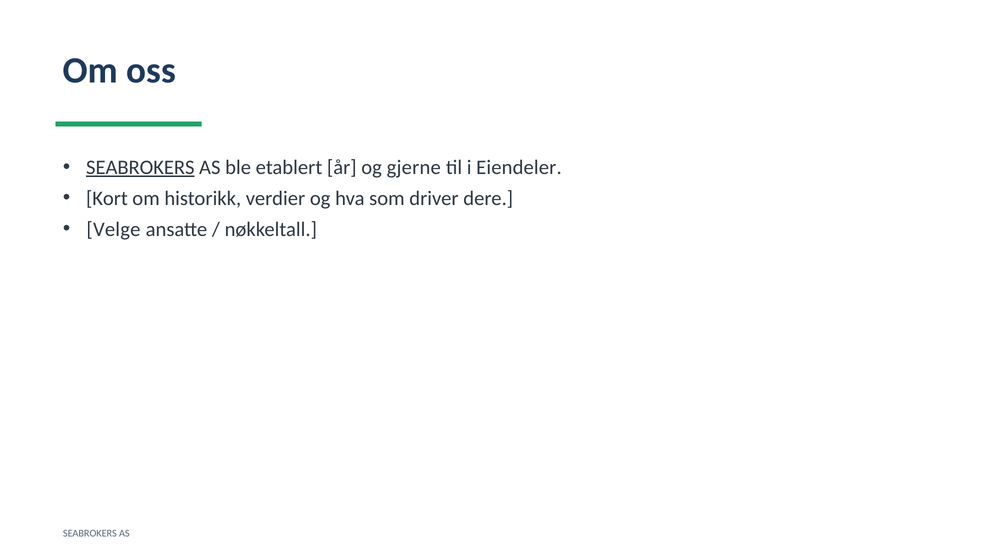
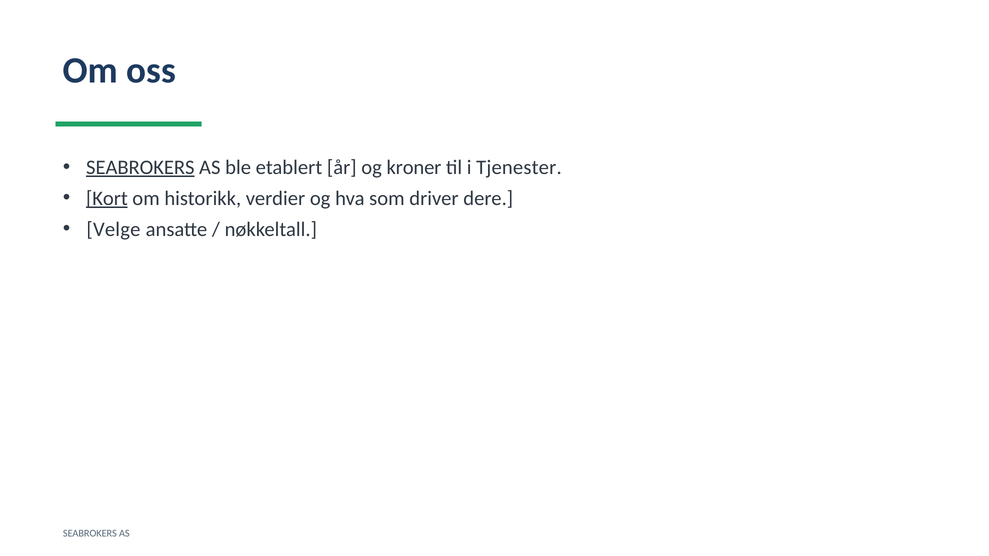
gjerne: gjerne -> kroner
Eiendeler: Eiendeler -> Tjenester
Kort underline: none -> present
